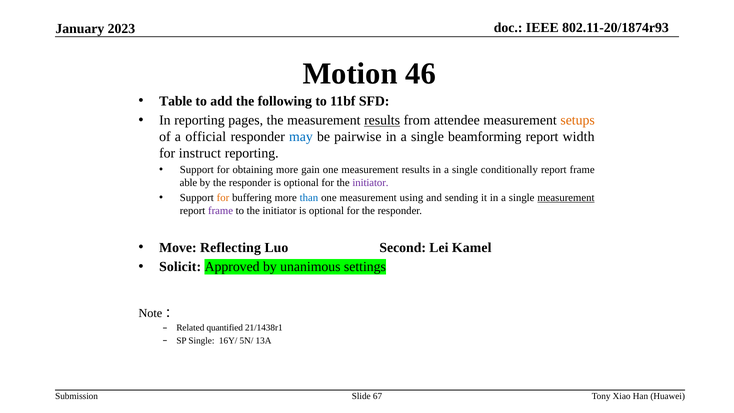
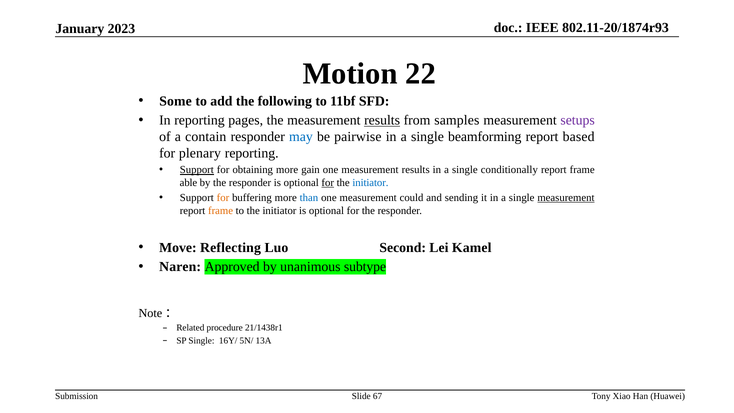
46: 46 -> 22
Table: Table -> Some
attendee: attendee -> samples
setups colour: orange -> purple
official: official -> contain
width: width -> based
instruct: instruct -> plenary
Support at (197, 170) underline: none -> present
for at (328, 183) underline: none -> present
initiator at (370, 183) colour: purple -> blue
using: using -> could
frame at (221, 211) colour: purple -> orange
Solicit: Solicit -> Naren
settings: settings -> subtype
quantified: quantified -> procedure
